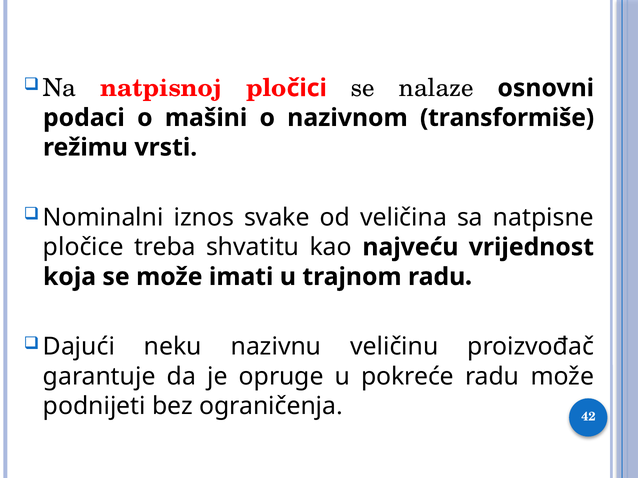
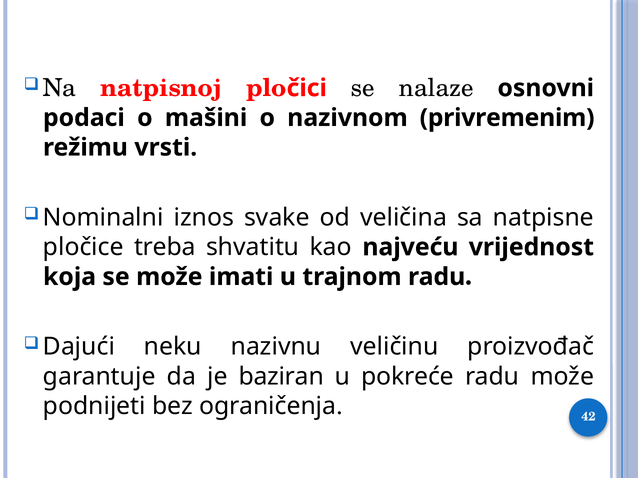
transformiše: transformiše -> privremenim
opruge: opruge -> baziran
